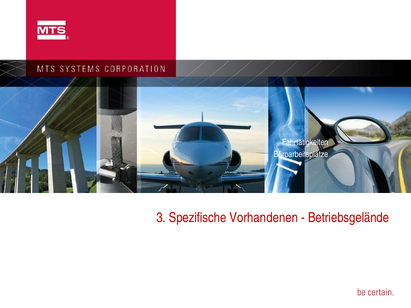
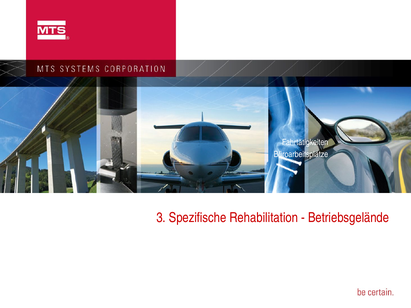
Vorhandenen: Vorhandenen -> Rehabilitation
